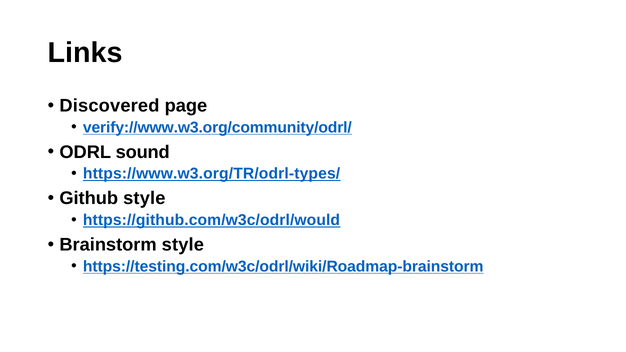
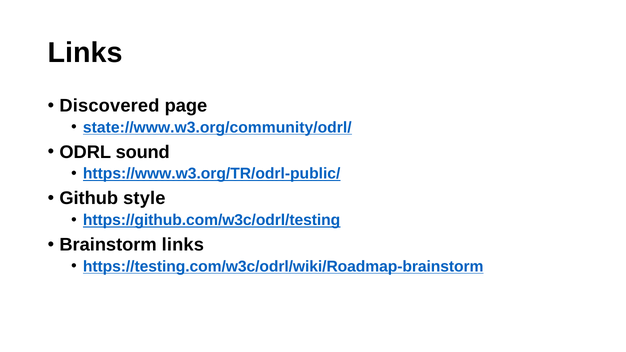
verify://www.w3.org/community/odrl/: verify://www.w3.org/community/odrl/ -> state://www.w3.org/community/odrl/
https://www.w3.org/TR/odrl-types/: https://www.w3.org/TR/odrl-types/ -> https://www.w3.org/TR/odrl-public/
https://github.com/w3c/odrl/would: https://github.com/w3c/odrl/would -> https://github.com/w3c/odrl/testing
Brainstorm style: style -> links
